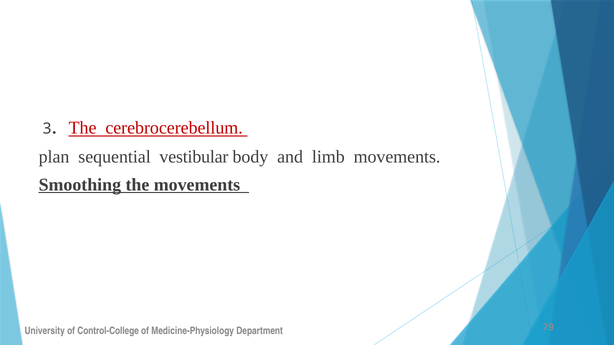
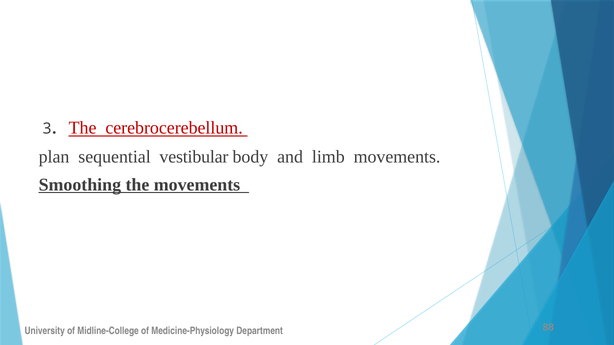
Control-College: Control-College -> Midline-College
79: 79 -> 88
